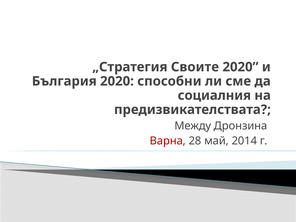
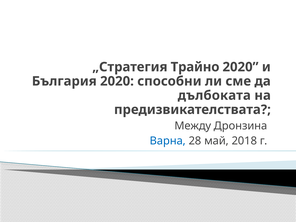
Своите: Своите -> Трайно
социалния: социалния -> дълбоката
Варна colour: red -> blue
2014: 2014 -> 2018
